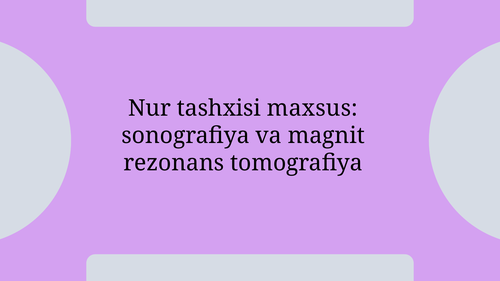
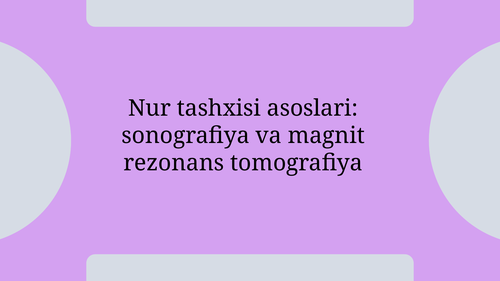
maxsus: maxsus -> asoslari
